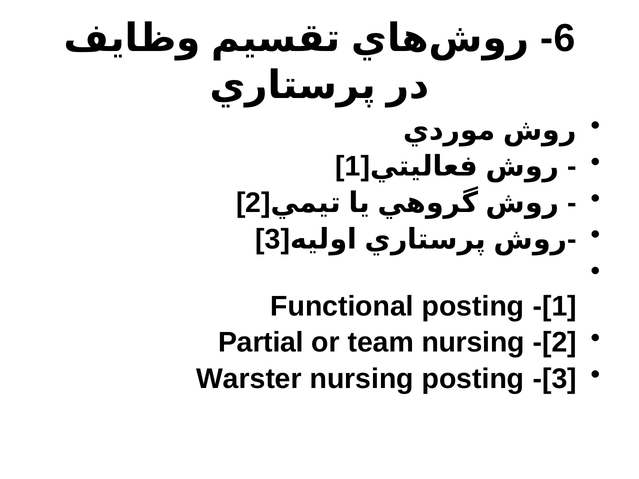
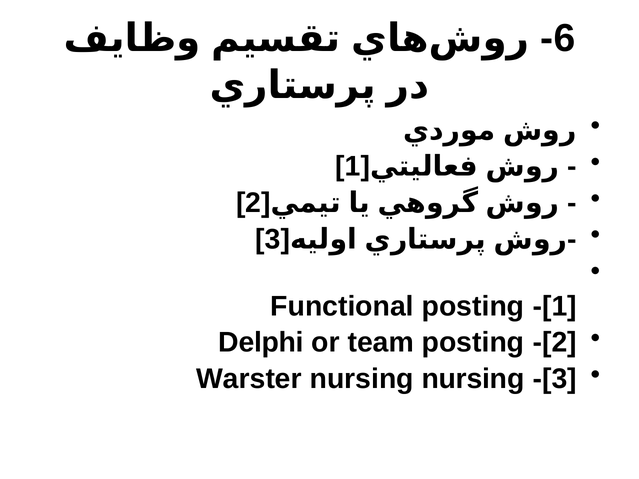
Partial: Partial -> Delphi
team nursing: nursing -> posting
nursing posting: posting -> nursing
